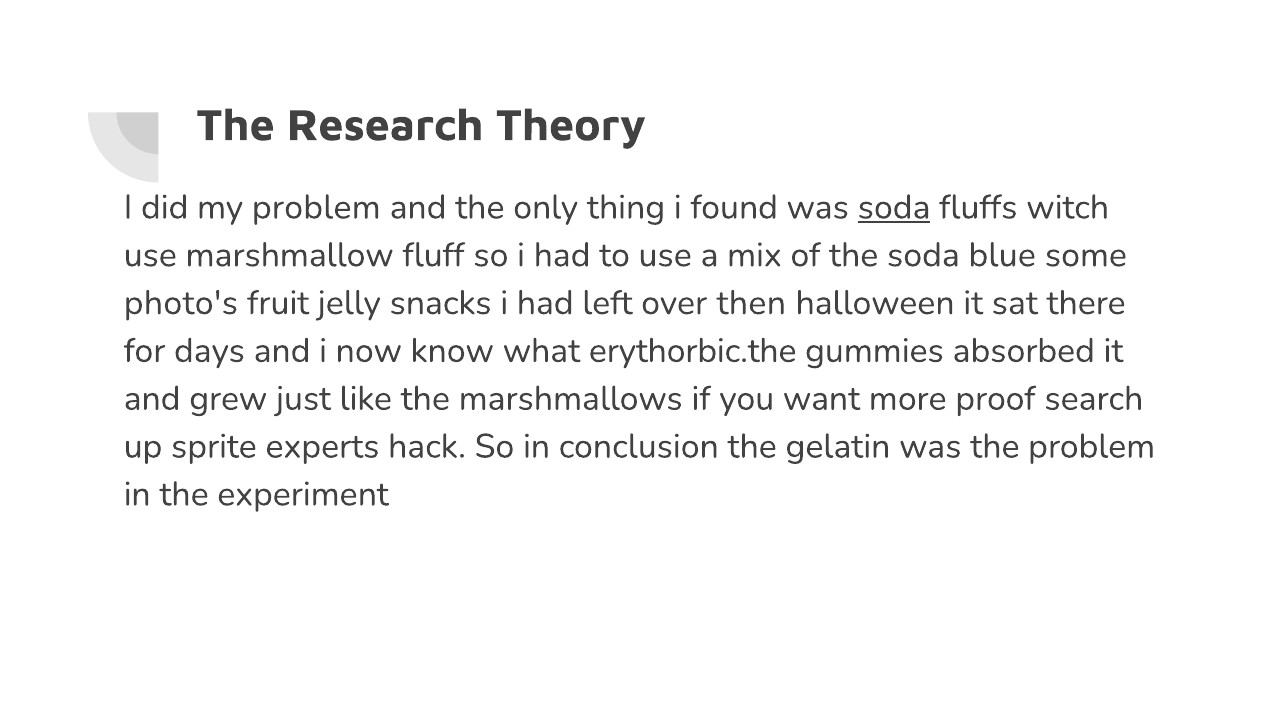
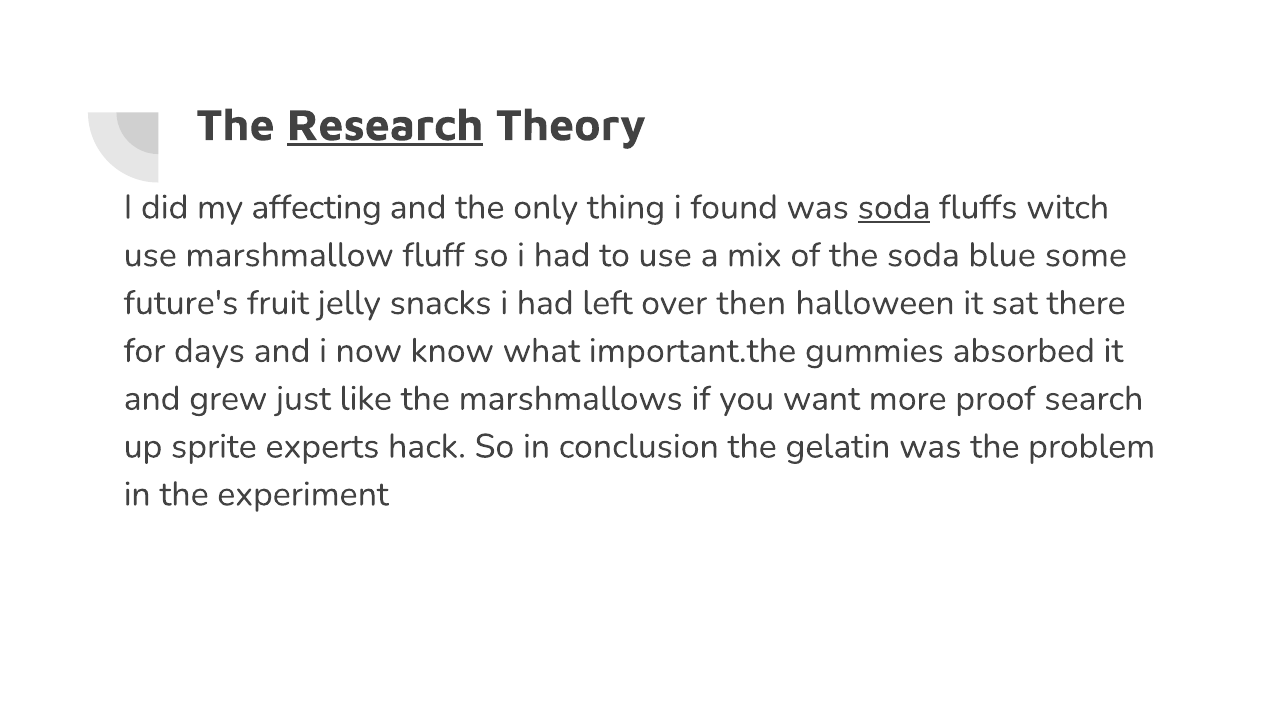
Research underline: none -> present
my problem: problem -> affecting
photo's: photo's -> future's
erythorbic.the: erythorbic.the -> important.the
